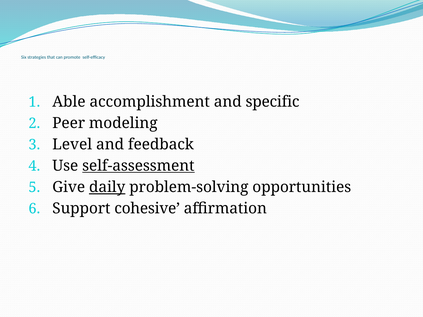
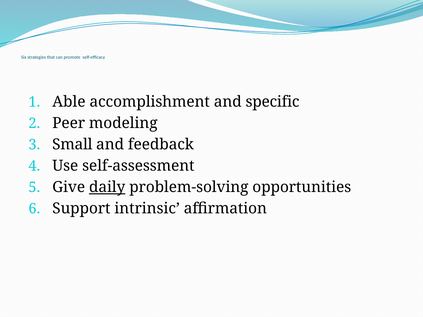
Level: Level -> Small
self-assessment underline: present -> none
cohesive: cohesive -> intrinsic
